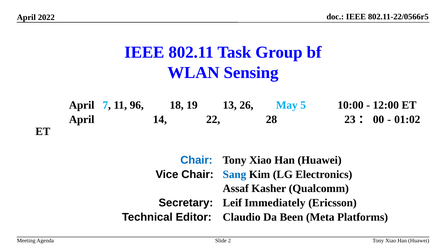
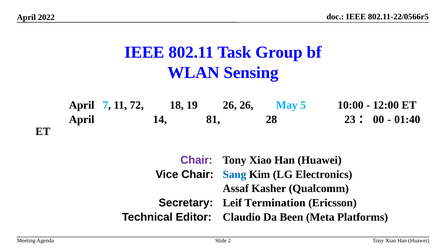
96: 96 -> 72
19 13: 13 -> 26
22: 22 -> 81
01:02: 01:02 -> 01:40
Chair at (196, 160) colour: blue -> purple
Immediately: Immediately -> Termination
